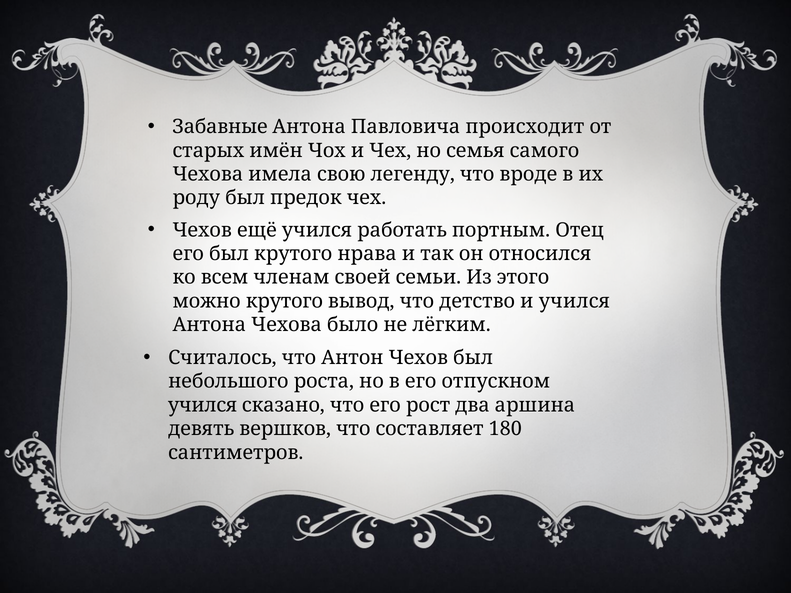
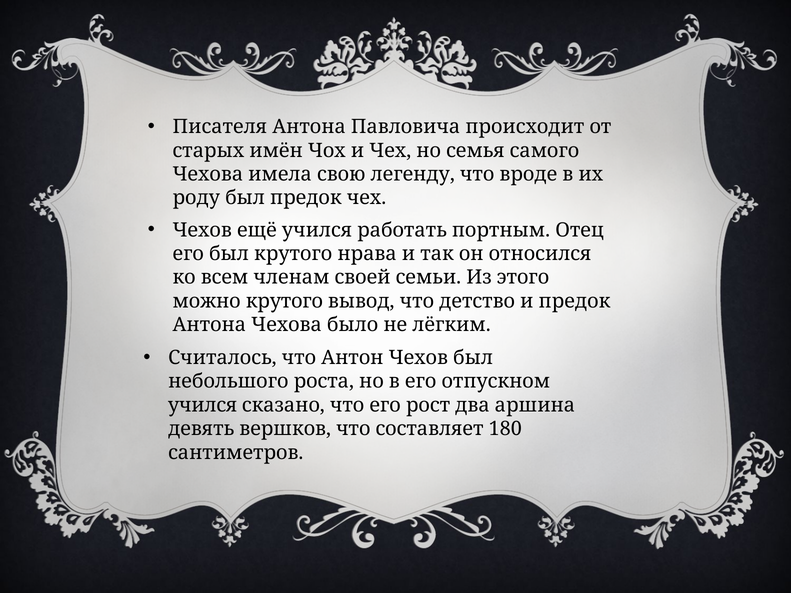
Забавные: Забавные -> Писателя
и учился: учился -> предок
